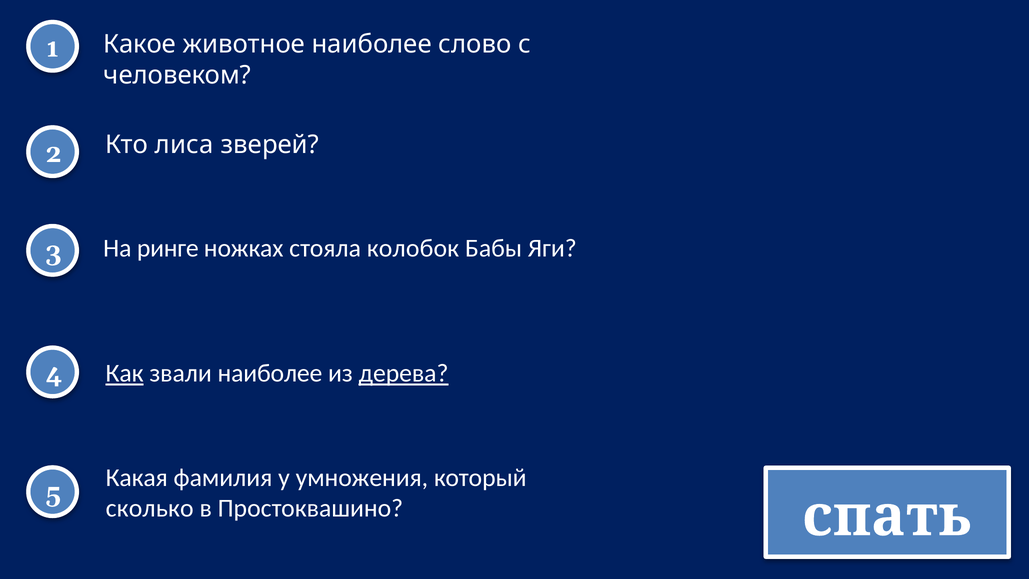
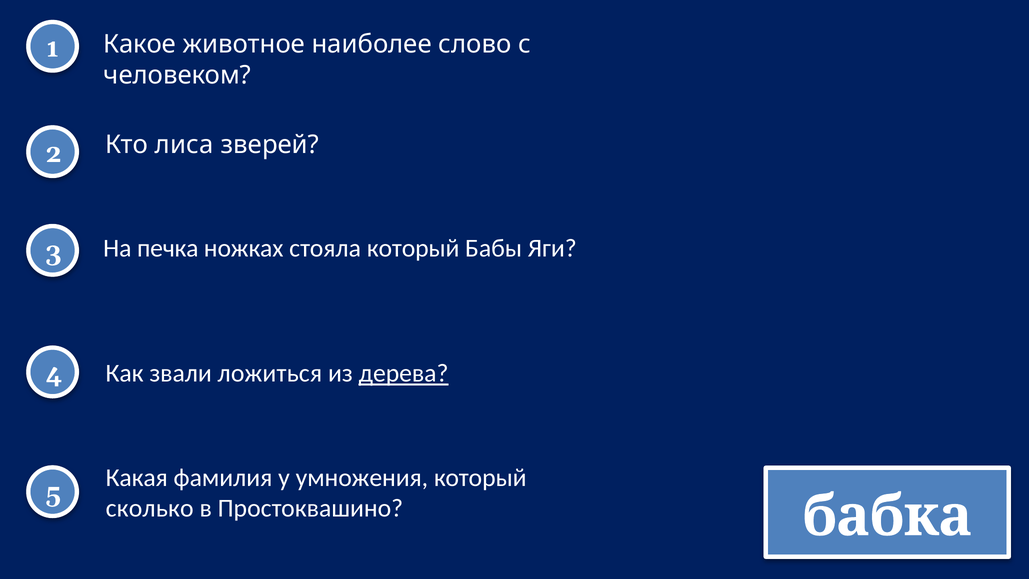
ринге: ринге -> печка
стояла колобок: колобок -> который
Как underline: present -> none
звали наиболее: наиболее -> ложиться
спать: спать -> бабка
